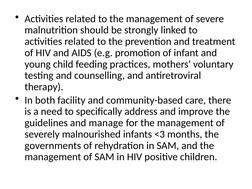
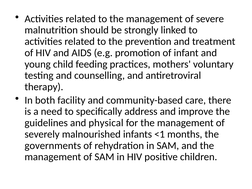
manage: manage -> physical
<3: <3 -> <1
